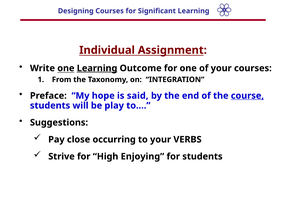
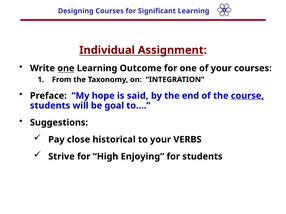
Learning at (97, 68) underline: present -> none
play: play -> goal
occurring: occurring -> historical
